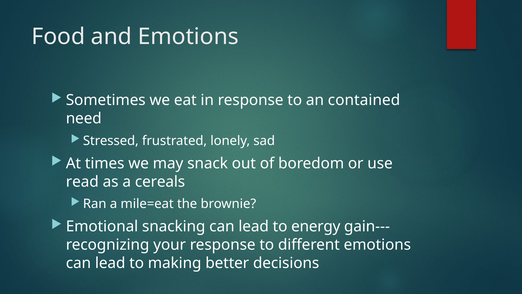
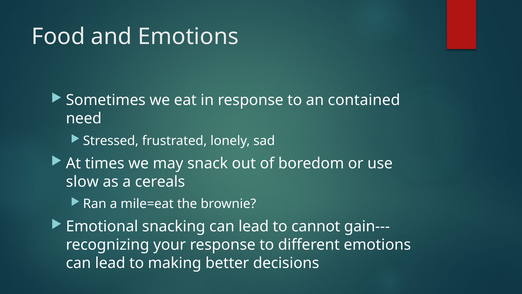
read: read -> slow
energy: energy -> cannot
